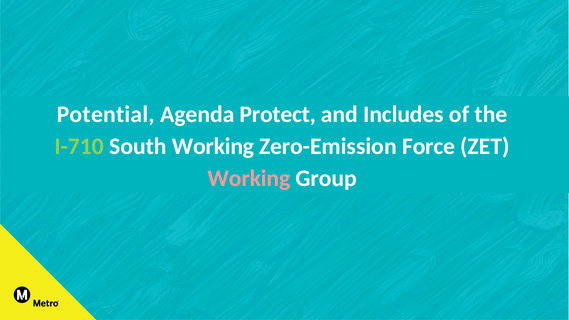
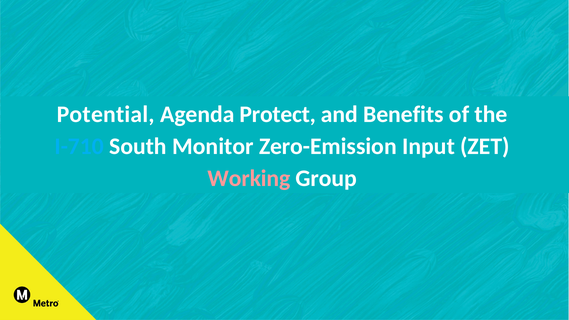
Includes: Includes -> Benefits
I-710 colour: light green -> light blue
South Working: Working -> Monitor
Force: Force -> Input
